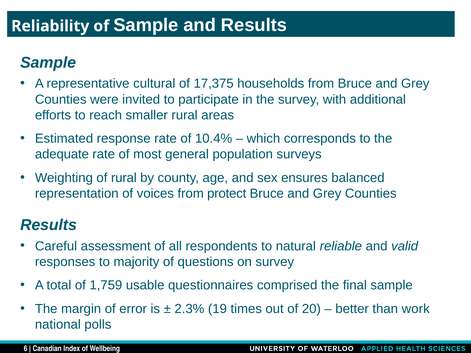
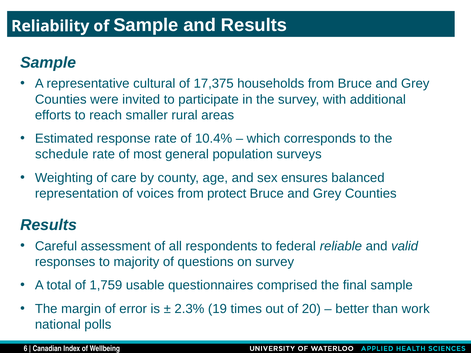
adequate: adequate -> schedule
of rural: rural -> care
natural: natural -> federal
